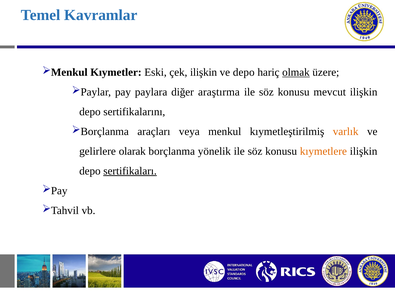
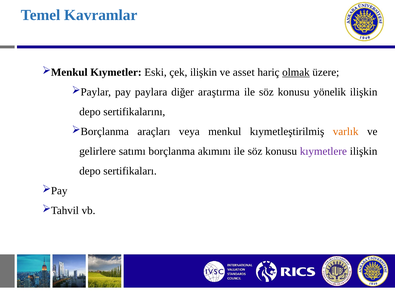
ve depo: depo -> asset
mevcut: mevcut -> yönelik
olarak: olarak -> satımı
yönelik: yönelik -> akımını
kıymetlere colour: orange -> purple
sertifikaları underline: present -> none
